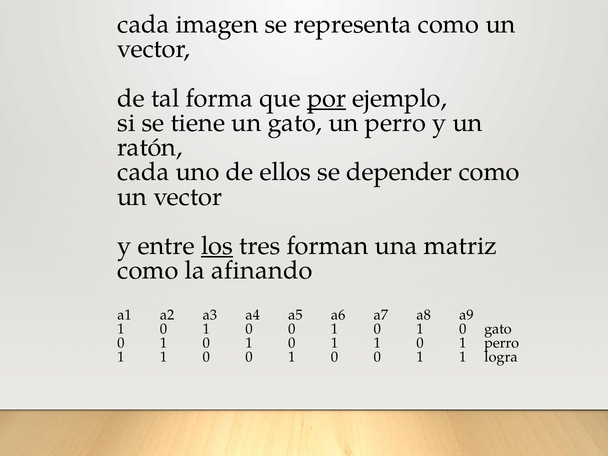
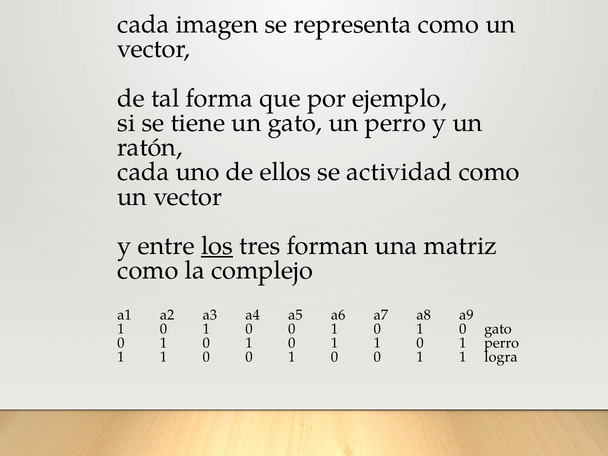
por underline: present -> none
depender: depender -> actividad
afinando: afinando -> complejo
